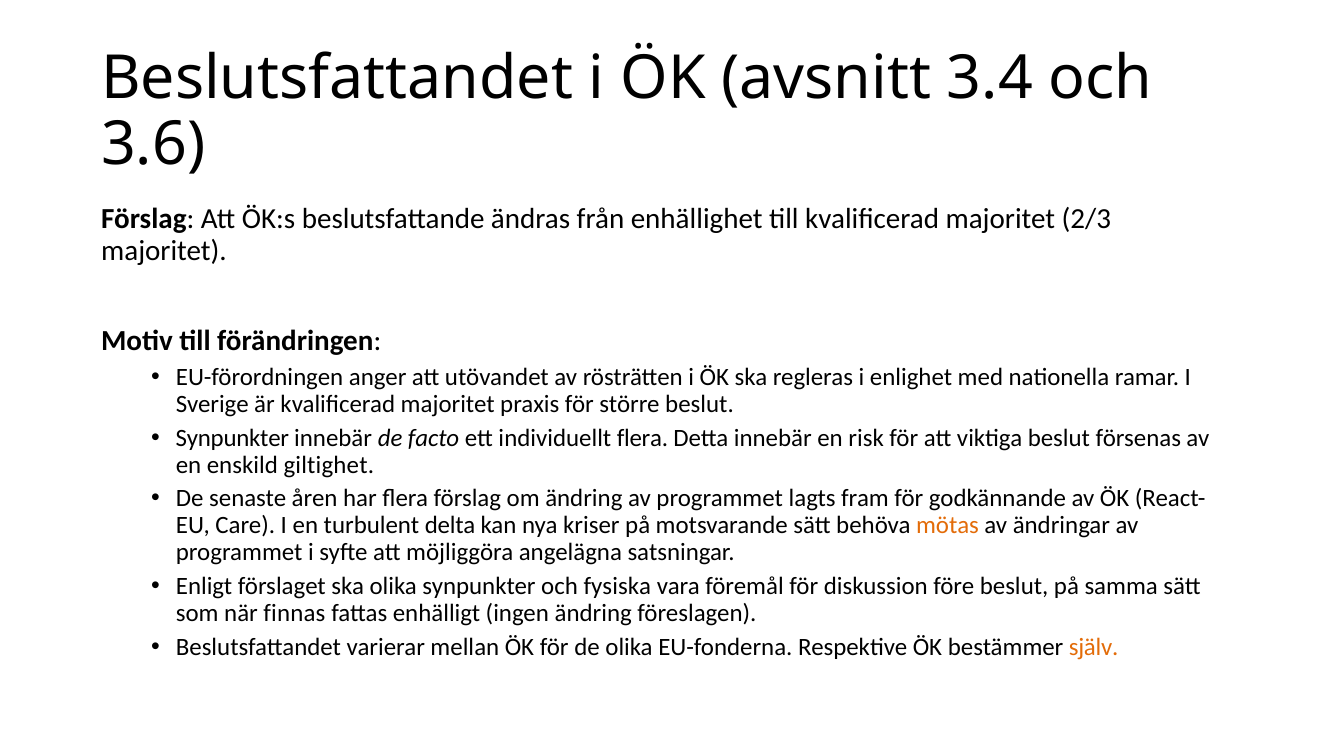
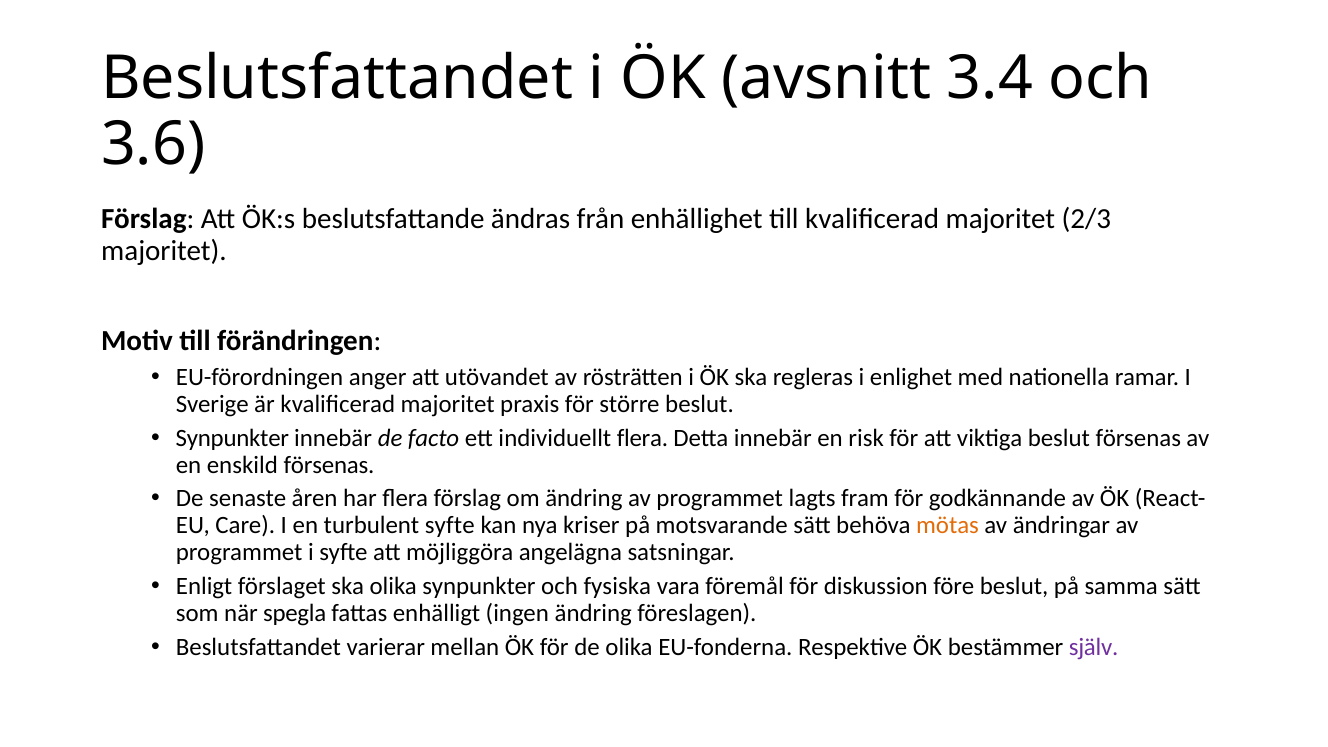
enskild giltighet: giltighet -> försenas
turbulent delta: delta -> syfte
finnas: finnas -> spegla
själv colour: orange -> purple
